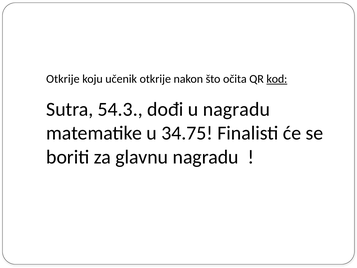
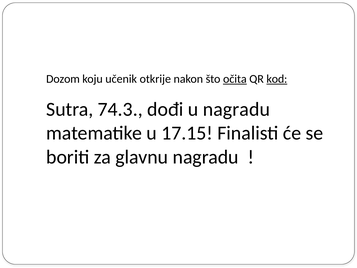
Otkrije at (63, 79): Otkrije -> Dozom
očita underline: none -> present
54.3: 54.3 -> 74.3
34.75: 34.75 -> 17.15
